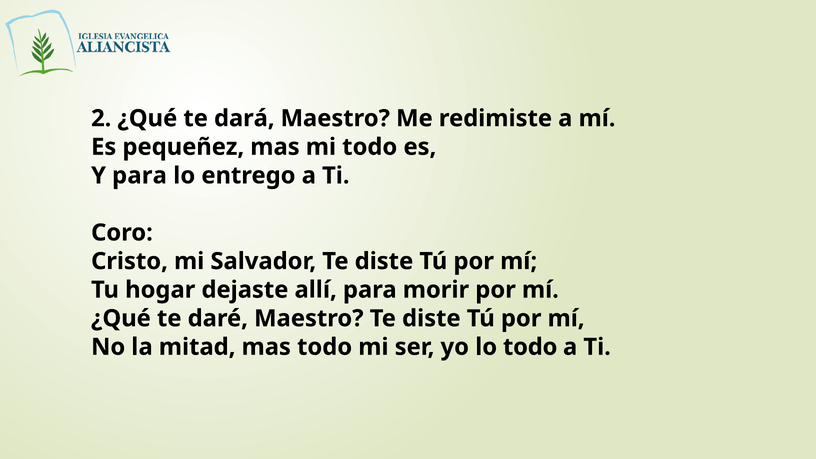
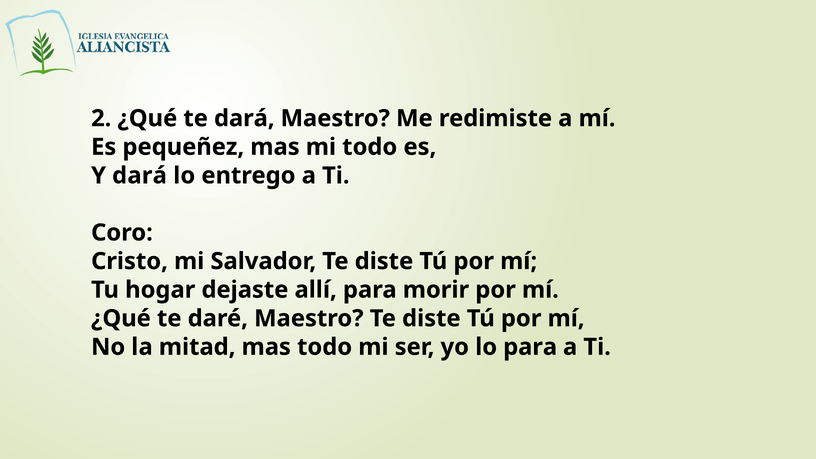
Y para: para -> dará
lo todo: todo -> para
